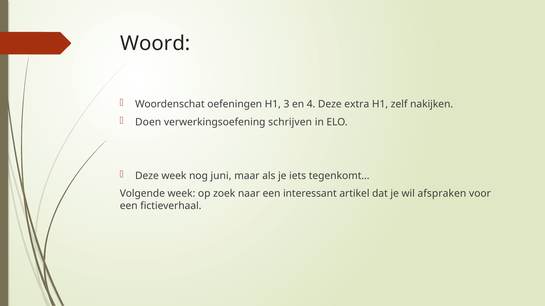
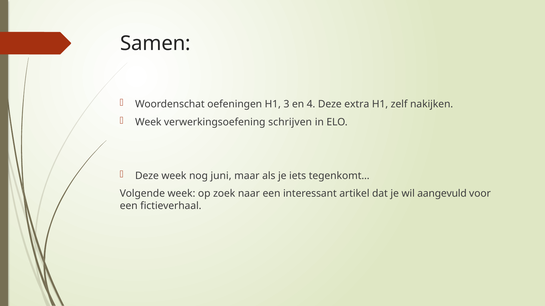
Woord: Woord -> Samen
Doen at (148, 122): Doen -> Week
afspraken: afspraken -> aangevuld
